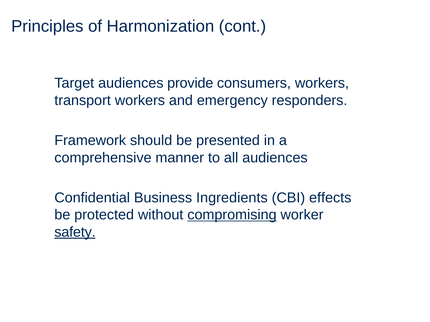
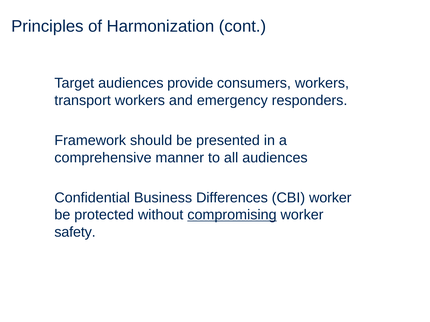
Ingredients: Ingredients -> Differences
CBI effects: effects -> worker
safety underline: present -> none
